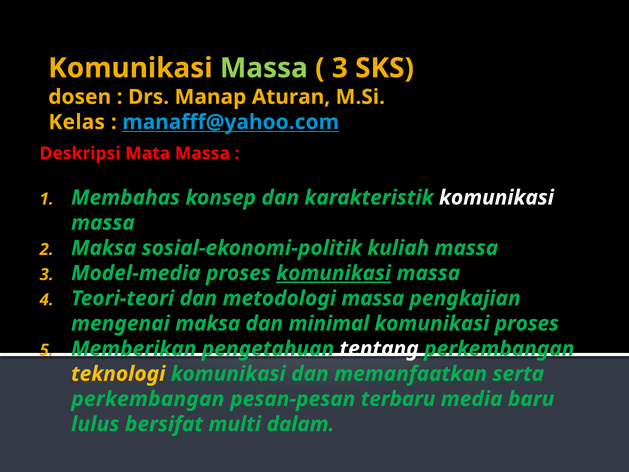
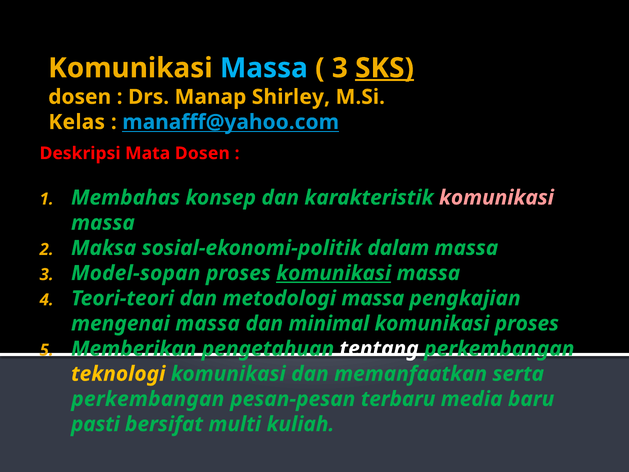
Massa at (264, 68) colour: light green -> light blue
SKS underline: none -> present
Aturan: Aturan -> Shirley
Mata Massa: Massa -> Dosen
komunikasi at (496, 198) colour: white -> pink
kuliah: kuliah -> dalam
Model-media: Model-media -> Model-sopan
mengenai maksa: maksa -> massa
lulus: lulus -> pasti
dalam: dalam -> kuliah
